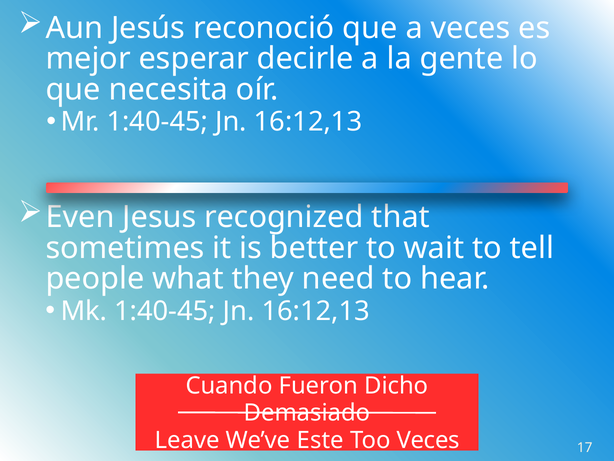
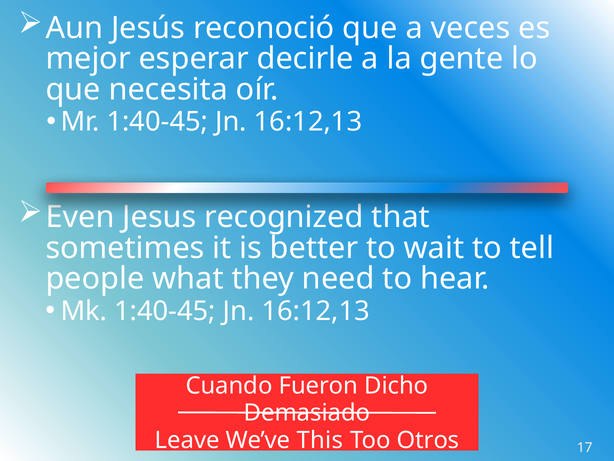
Este: Este -> This
Too Veces: Veces -> Otros
